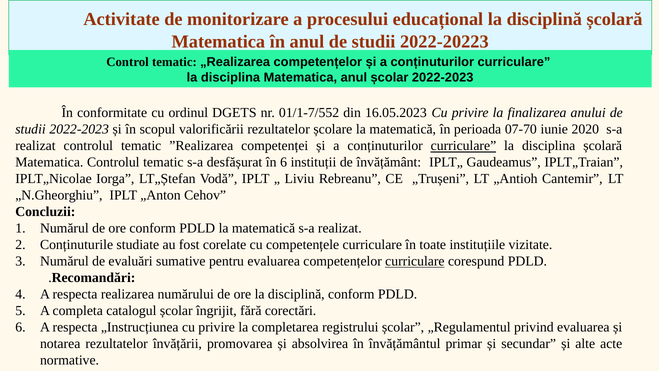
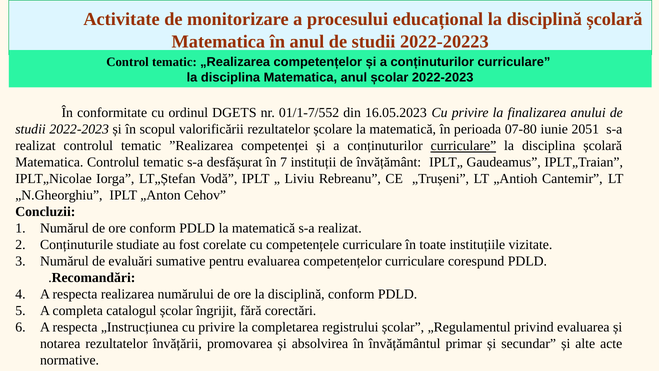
07-70: 07-70 -> 07-80
2020: 2020 -> 2051
în 6: 6 -> 7
curriculare at (415, 261) underline: present -> none
